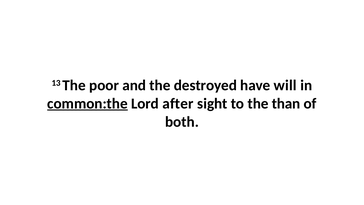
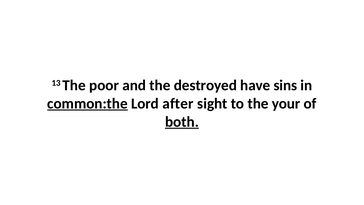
will: will -> sins
than: than -> your
both underline: none -> present
